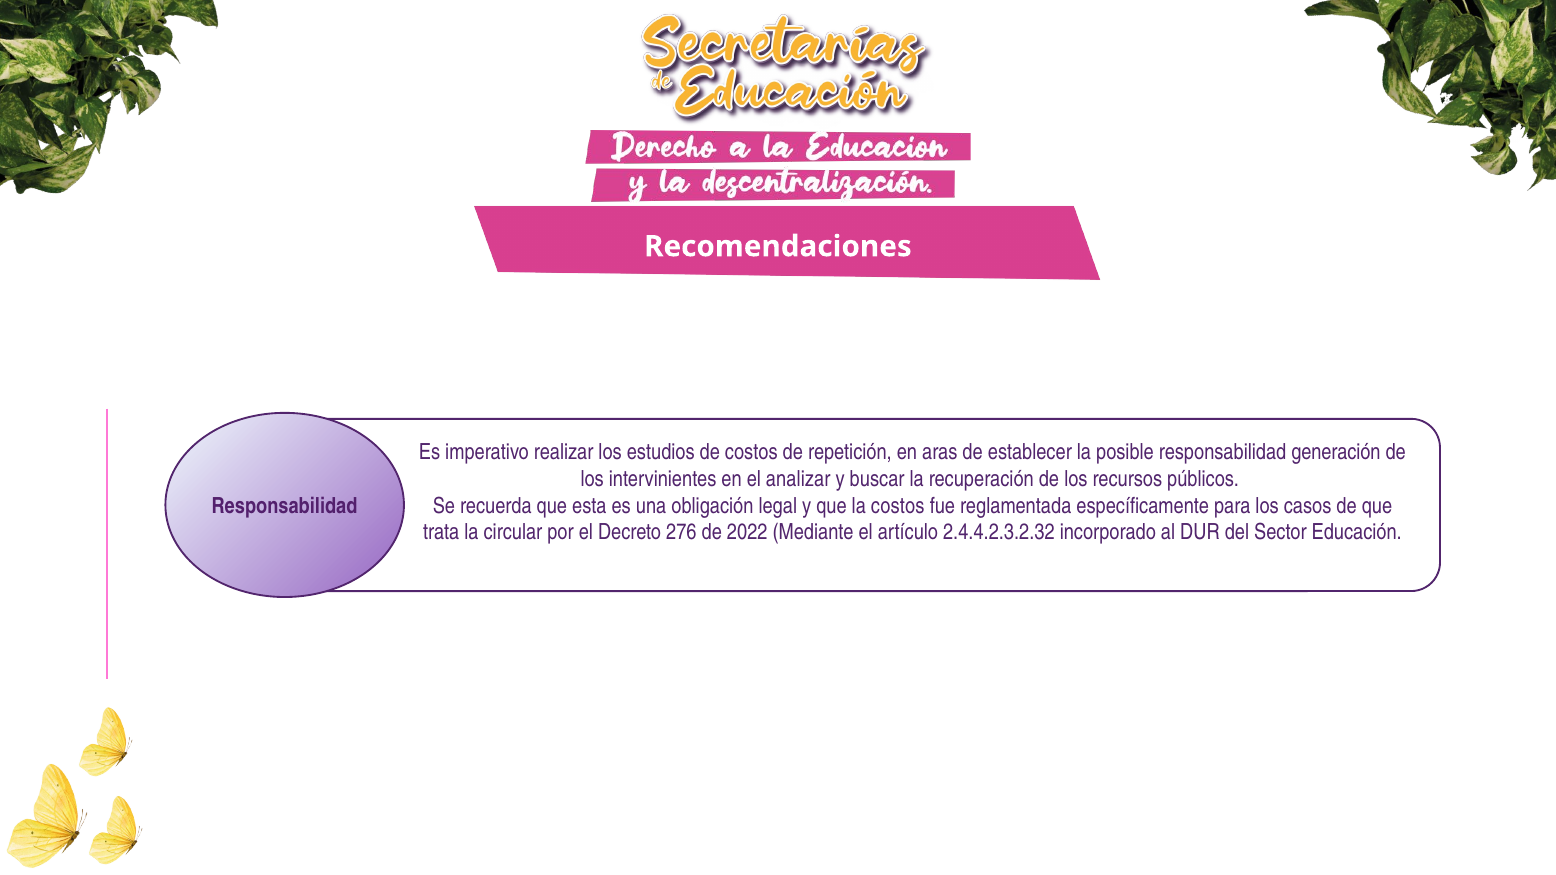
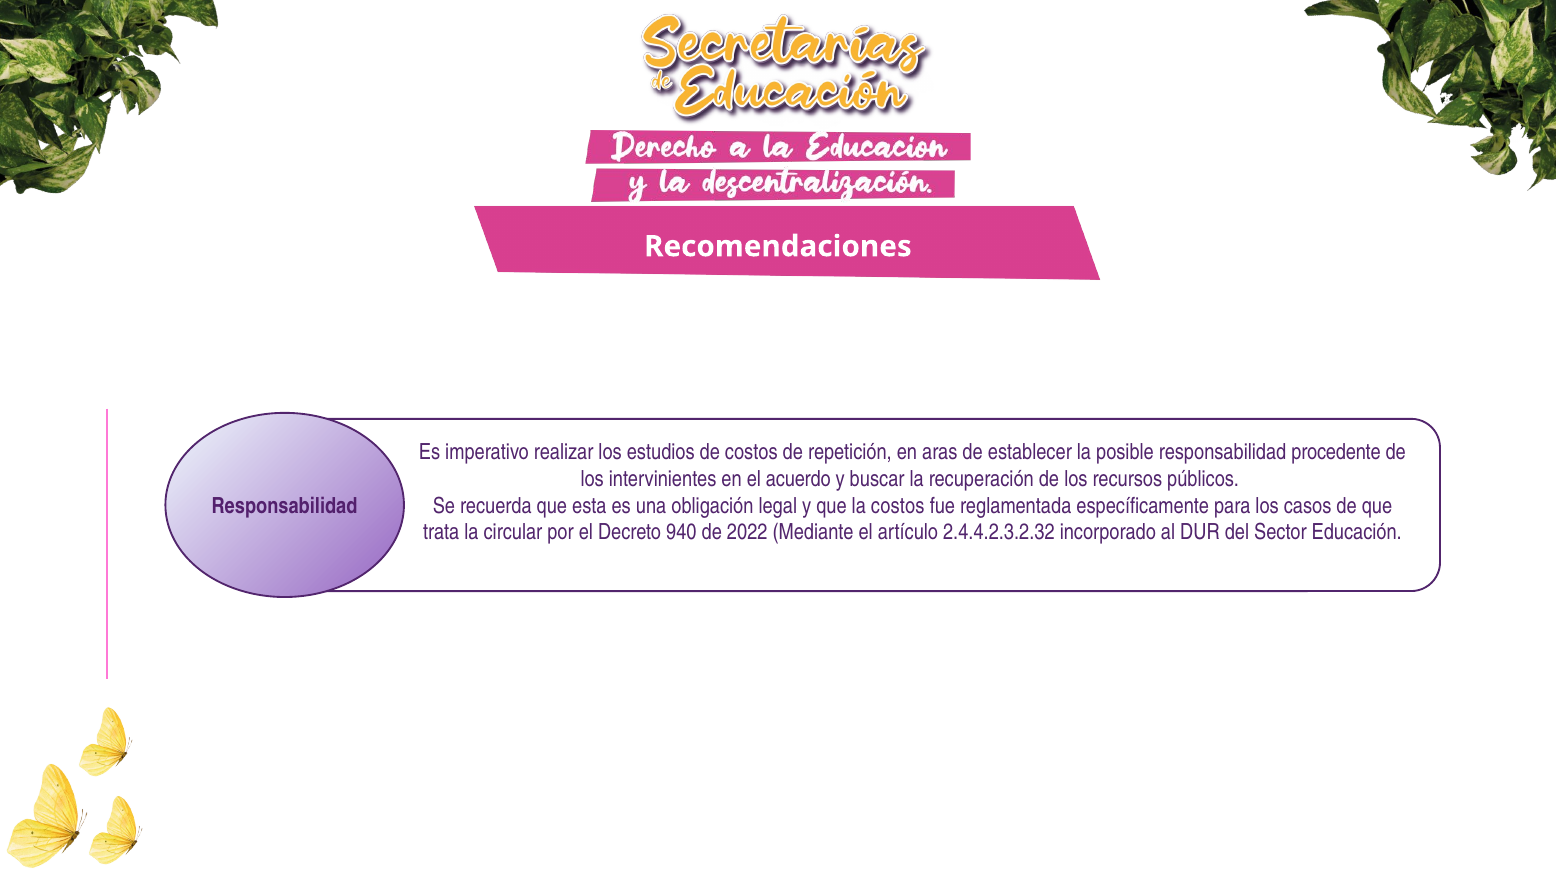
generación: generación -> procedente
analizar: analizar -> acuerdo
276: 276 -> 940
